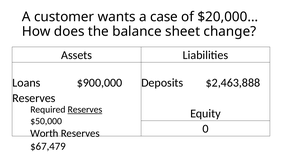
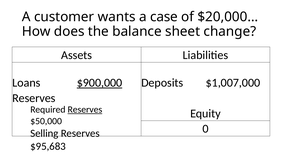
$900,000 underline: none -> present
$2,463,888: $2,463,888 -> $1,007,000
Worth: Worth -> Selling
$67,479: $67,479 -> $95,683
